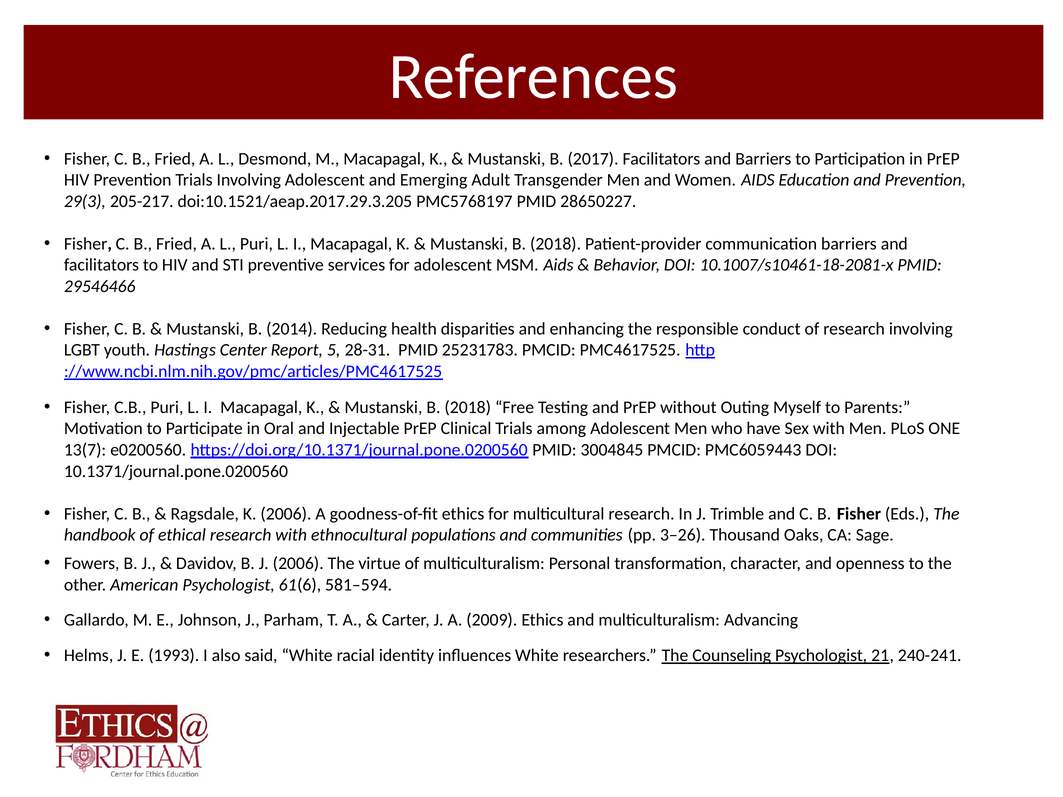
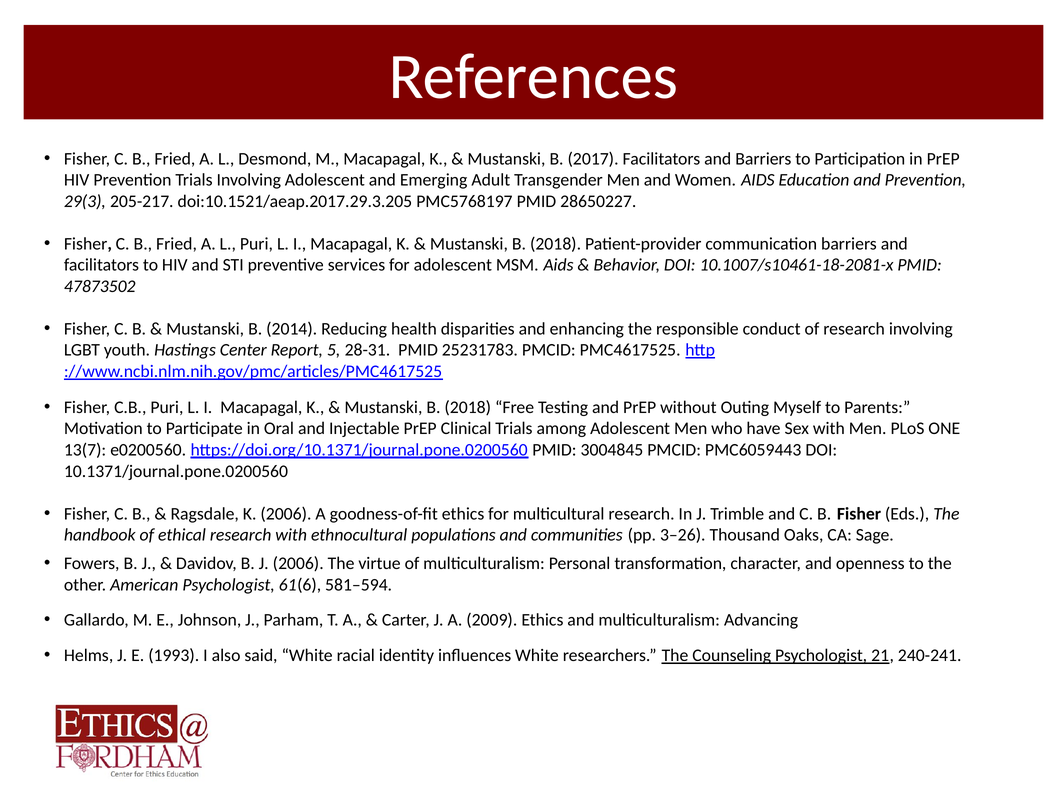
29546466: 29546466 -> 47873502
